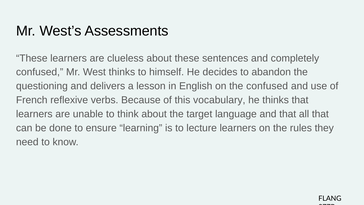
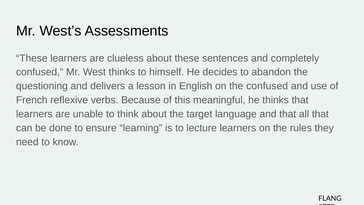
vocabulary: vocabulary -> meaningful
